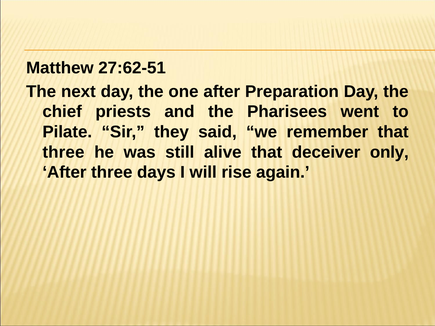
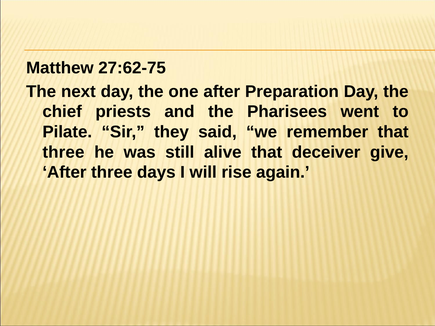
27:62-51: 27:62-51 -> 27:62-75
only: only -> give
